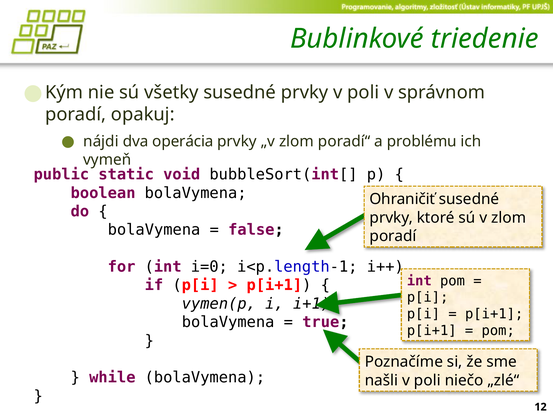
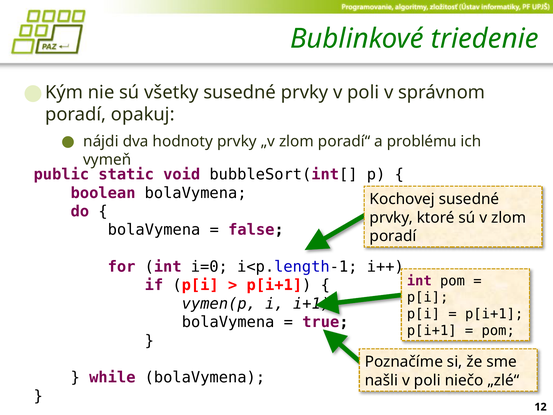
operácia: operácia -> hodnoty
Ohraničiť: Ohraničiť -> Kochovej
